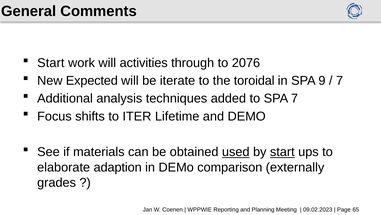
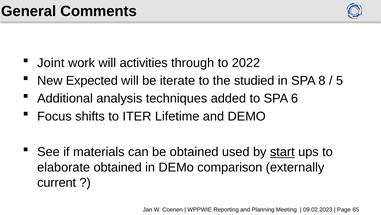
Start at (51, 63): Start -> Joint
2076: 2076 -> 2022
toroidal: toroidal -> studied
9: 9 -> 8
7 at (340, 80): 7 -> 5
SPA 7: 7 -> 6
used underline: present -> none
elaborate adaption: adaption -> obtained
grades: grades -> current
